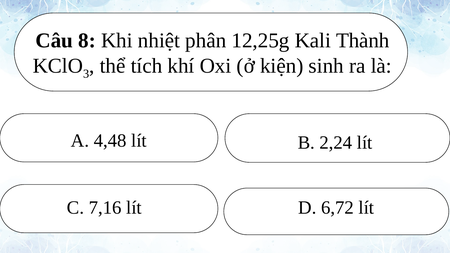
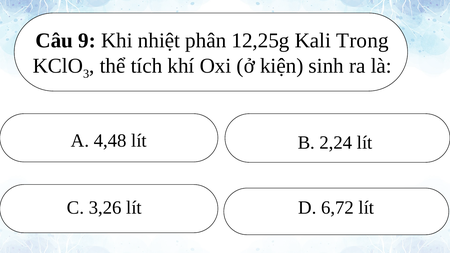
8: 8 -> 9
Thành: Thành -> Trong
7,16: 7,16 -> 3,26
